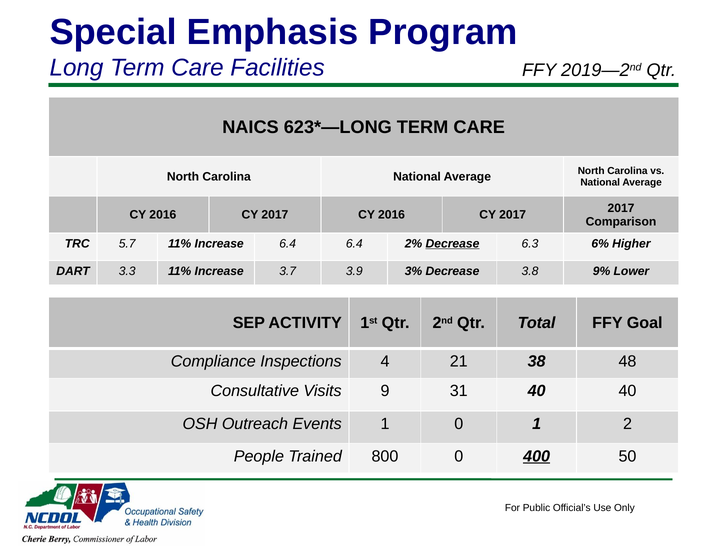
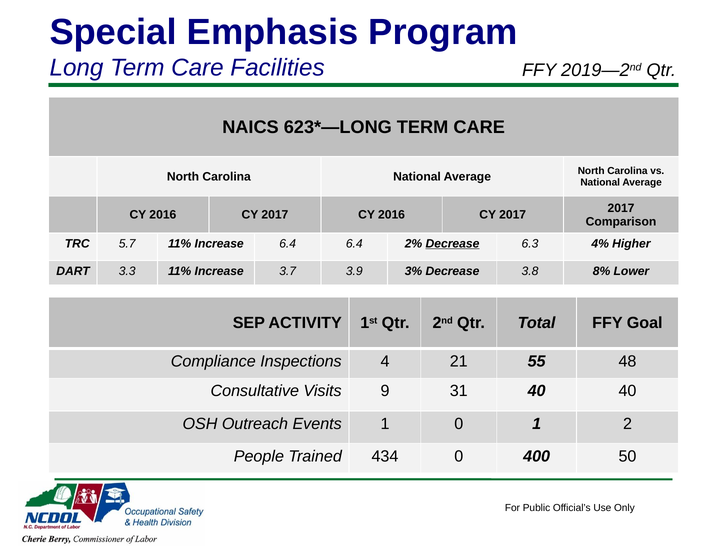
6%: 6% -> 4%
9%: 9% -> 8%
38: 38 -> 55
800: 800 -> 434
400 underline: present -> none
